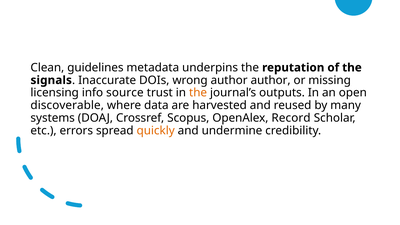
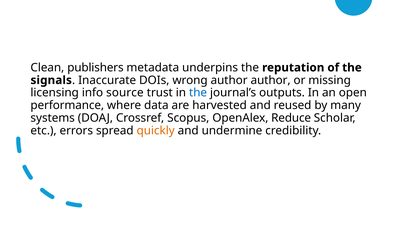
guidelines: guidelines -> publishers
the at (198, 93) colour: orange -> blue
discoverable: discoverable -> performance
Record: Record -> Reduce
